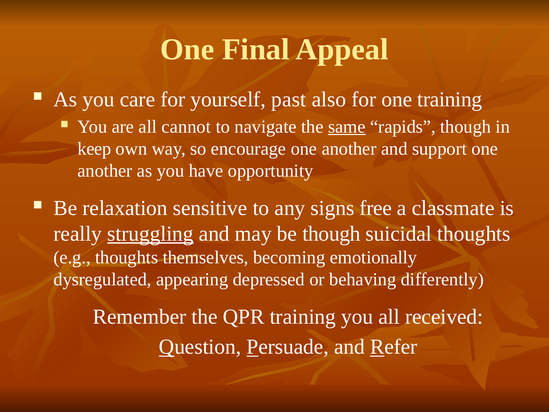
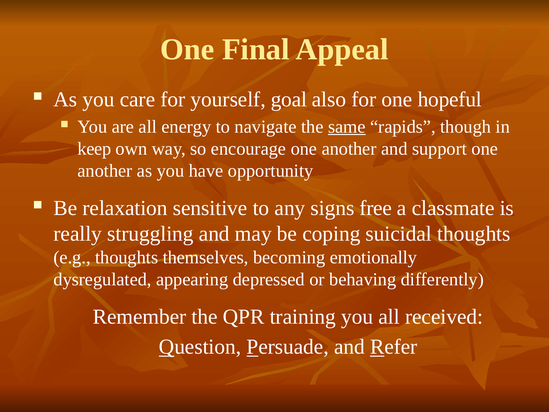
past: past -> goal
one training: training -> hopeful
cannot: cannot -> energy
struggling underline: present -> none
be though: though -> coping
